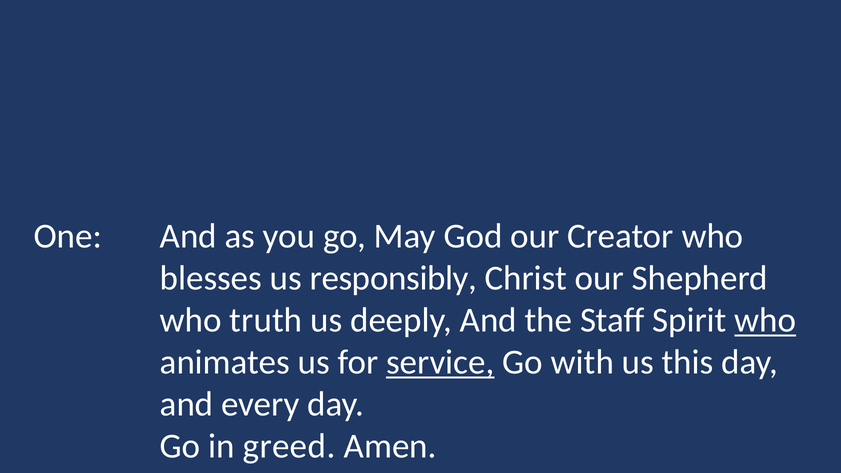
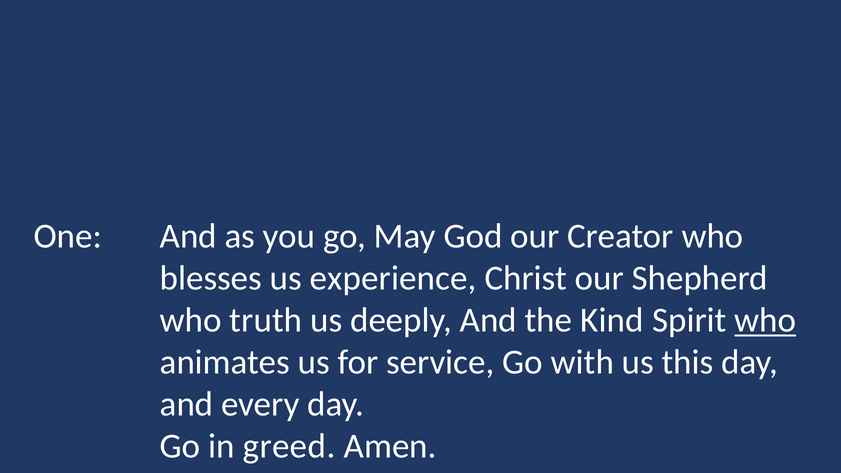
responsibly: responsibly -> experience
Staff: Staff -> Kind
service underline: present -> none
